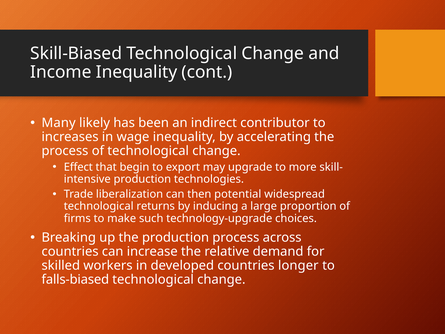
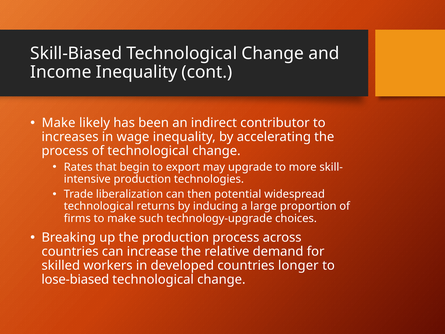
Many at (59, 123): Many -> Make
Effect: Effect -> Rates
falls-biased: falls-biased -> lose-biased
